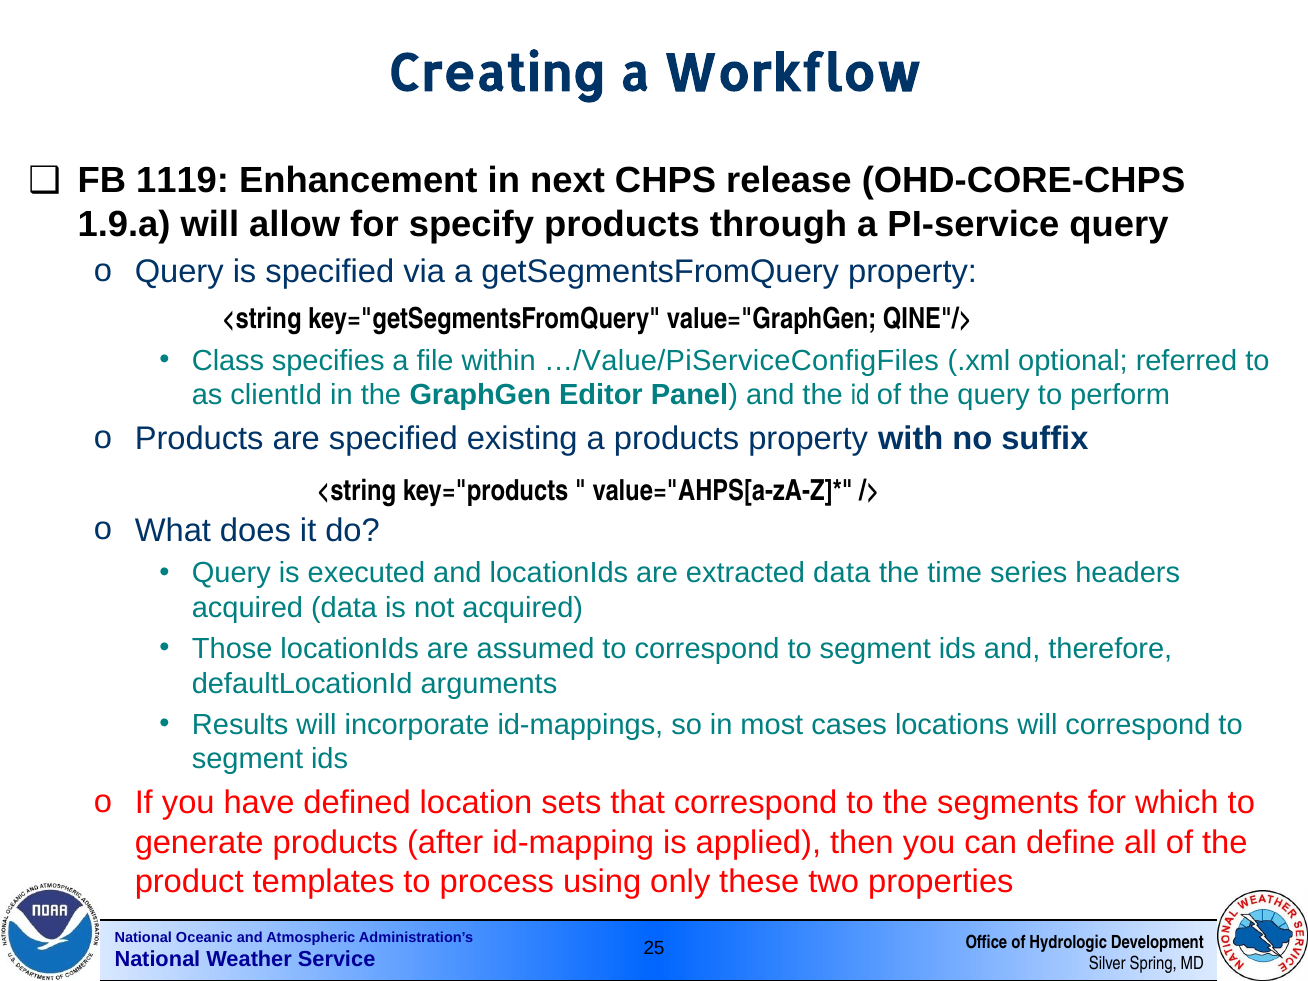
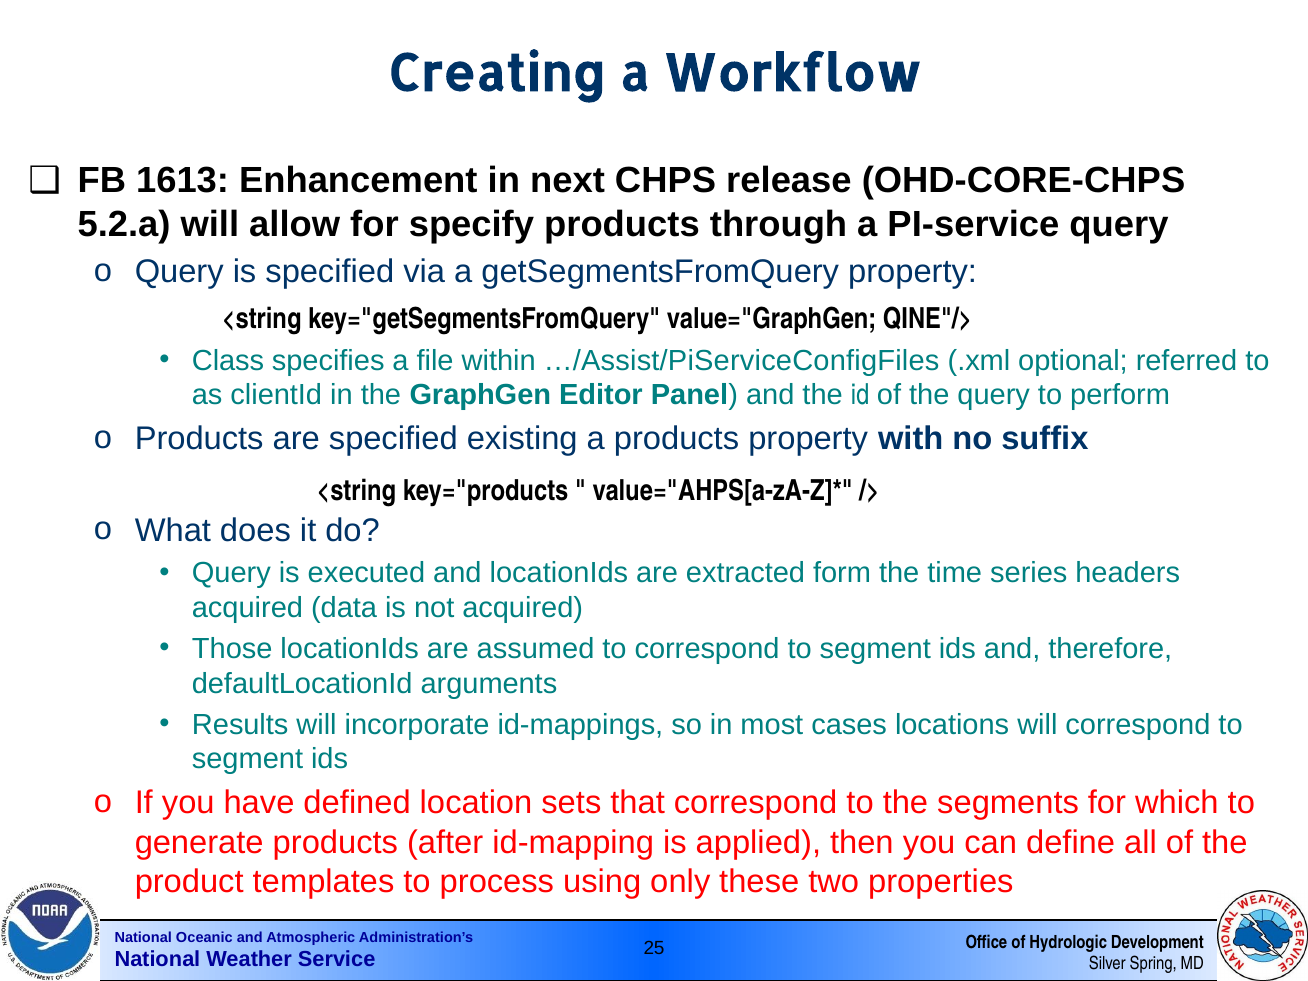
1119: 1119 -> 1613
1.9.a: 1.9.a -> 5.2.a
…/Value/PiServiceConfigFiles: …/Value/PiServiceConfigFiles -> …/Assist/PiServiceConfigFiles
extracted data: data -> form
